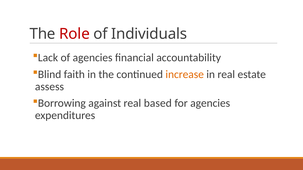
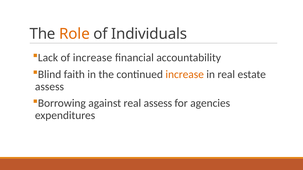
Role colour: red -> orange
of agencies: agencies -> increase
real based: based -> assess
